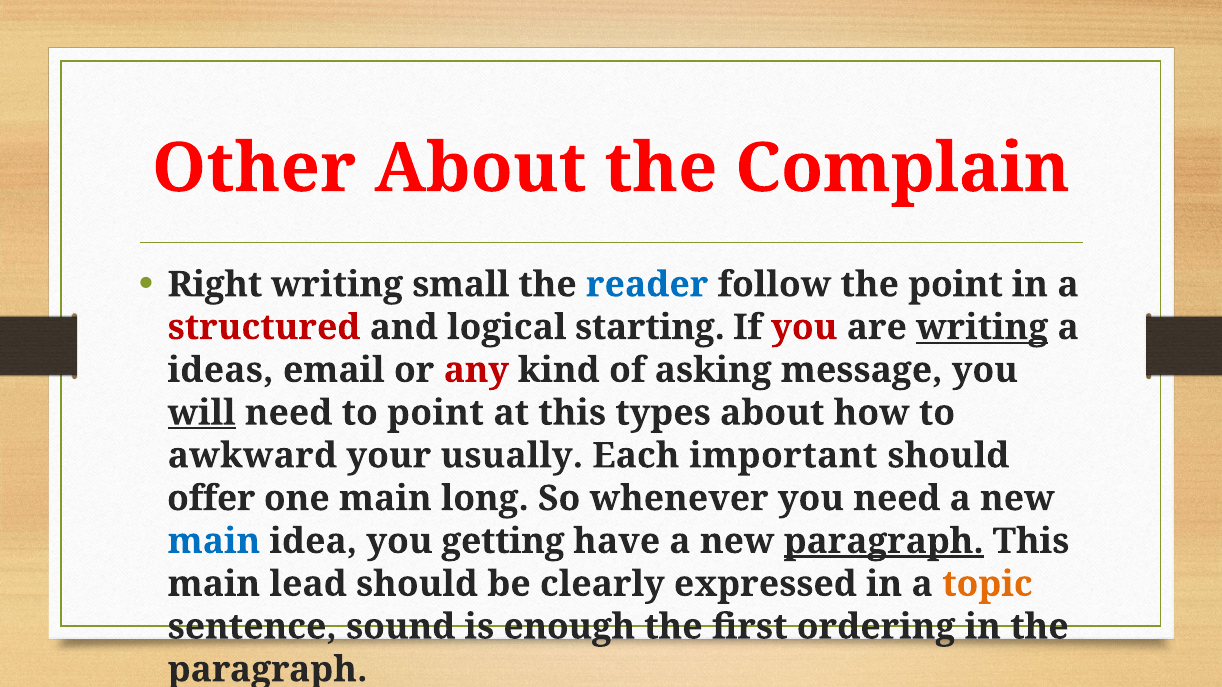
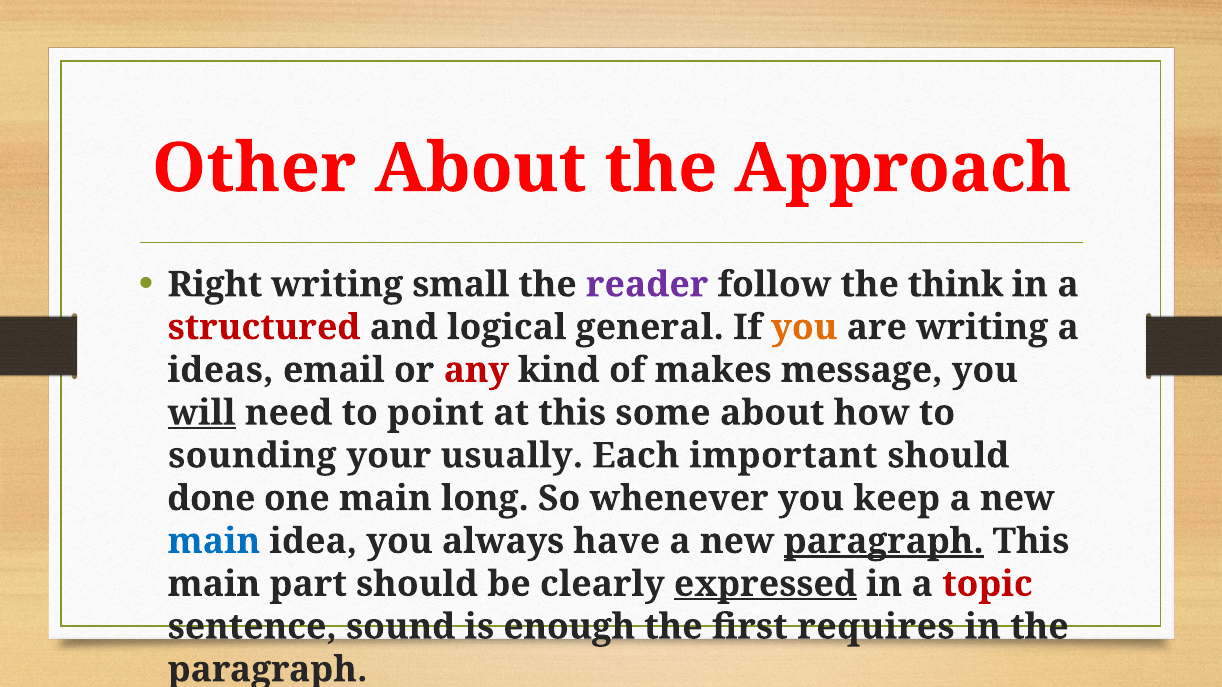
Complain: Complain -> Approach
reader colour: blue -> purple
the point: point -> think
starting: starting -> general
you at (804, 328) colour: red -> orange
writing at (982, 328) underline: present -> none
asking: asking -> makes
types: types -> some
awkward: awkward -> sounding
offer: offer -> done
you need: need -> keep
getting: getting -> always
lead: lead -> part
expressed underline: none -> present
topic colour: orange -> red
ordering: ordering -> requires
